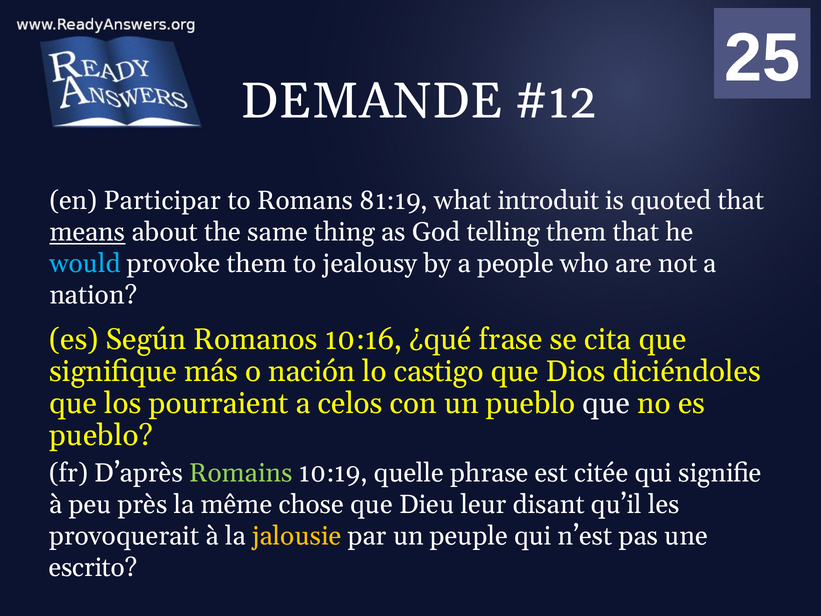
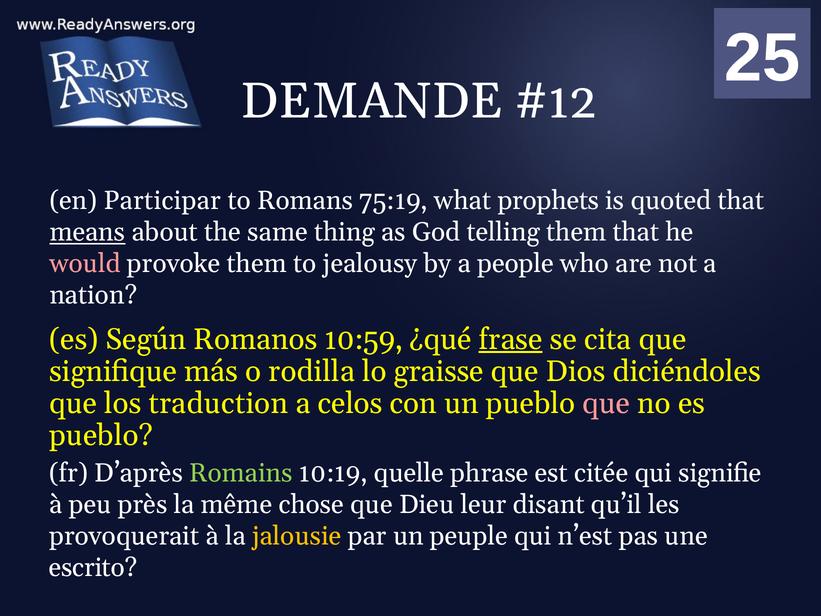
81:19: 81:19 -> 75:19
introduit: introduit -> prophets
would colour: light blue -> pink
10:16: 10:16 -> 10:59
frase underline: none -> present
nación: nación -> rodilla
castigo: castigo -> graisse
pourraient: pourraient -> traduction
que at (606, 403) colour: white -> pink
